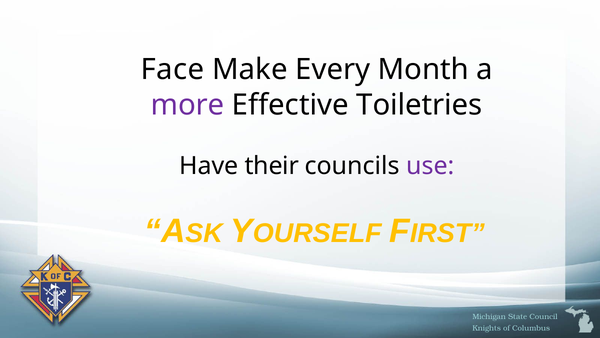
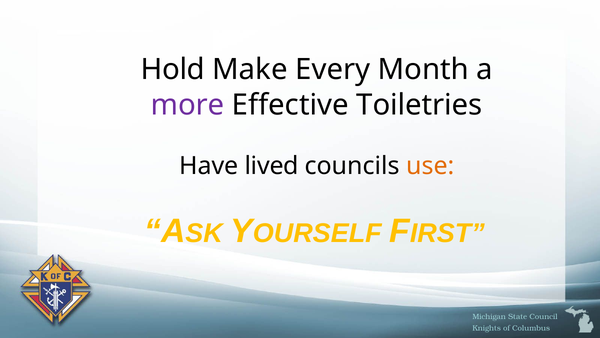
Face: Face -> Hold
their: their -> lived
use colour: purple -> orange
